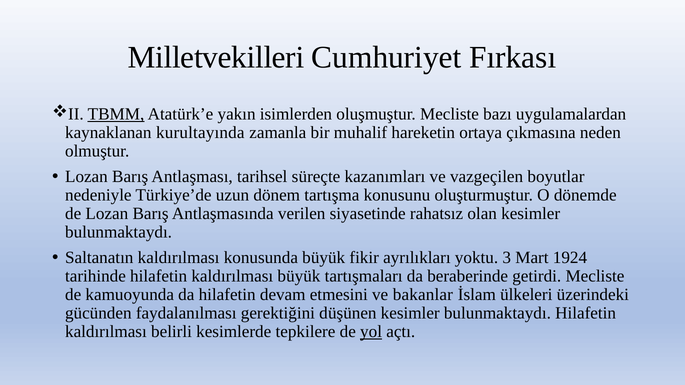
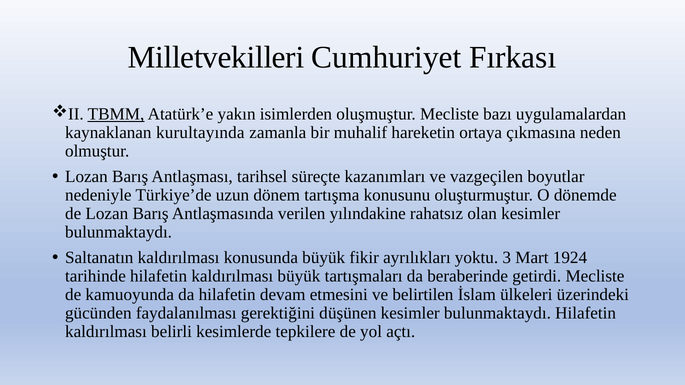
siyasetinde: siyasetinde -> yılındakine
bakanlar: bakanlar -> belirtilen
yol underline: present -> none
